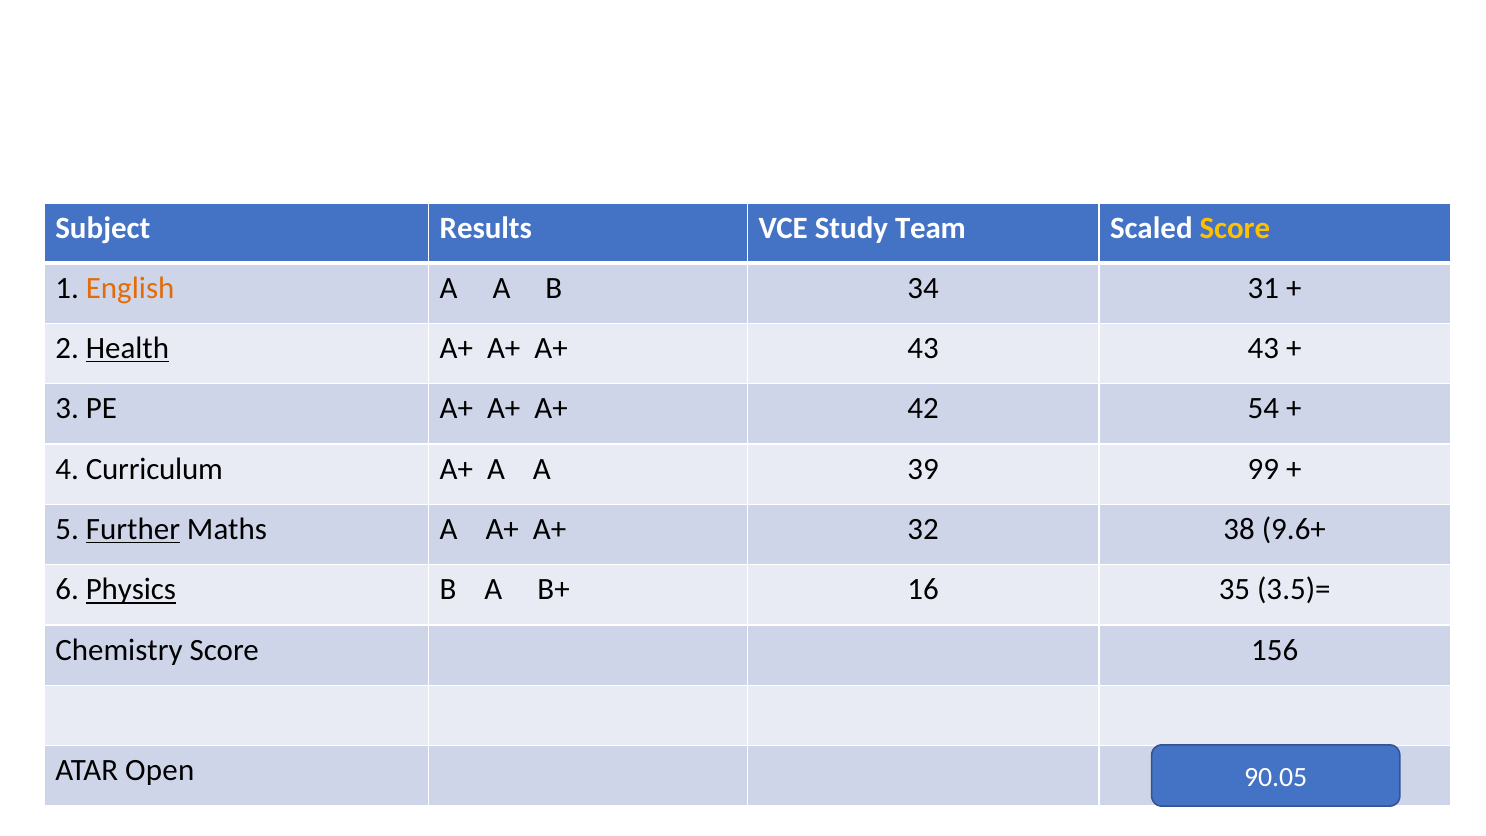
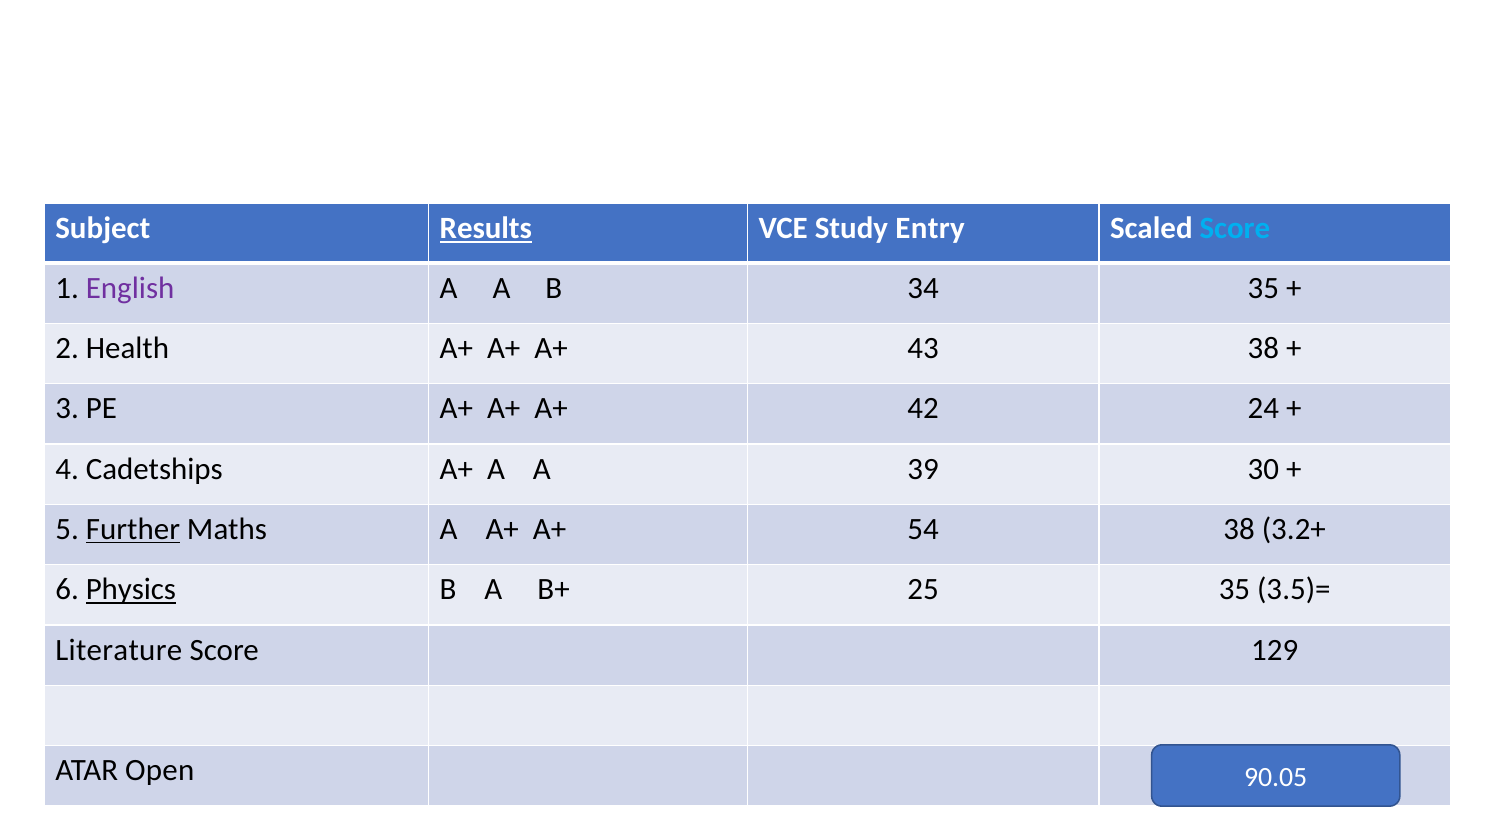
Results underline: none -> present
Team: Team -> Entry
Score at (1235, 228) colour: yellow -> light blue
English colour: orange -> purple
34 31: 31 -> 35
Health underline: present -> none
43 43: 43 -> 38
54: 54 -> 24
Curriculum: Curriculum -> Cadetships
99: 99 -> 30
32: 32 -> 54
9.6+: 9.6+ -> 3.2+
16: 16 -> 25
Chemistry: Chemistry -> Literature
156: 156 -> 129
